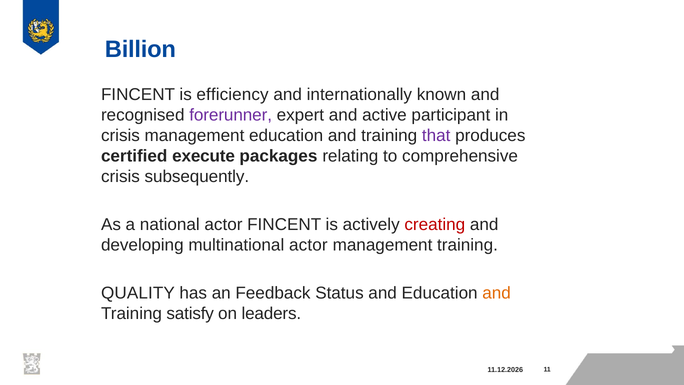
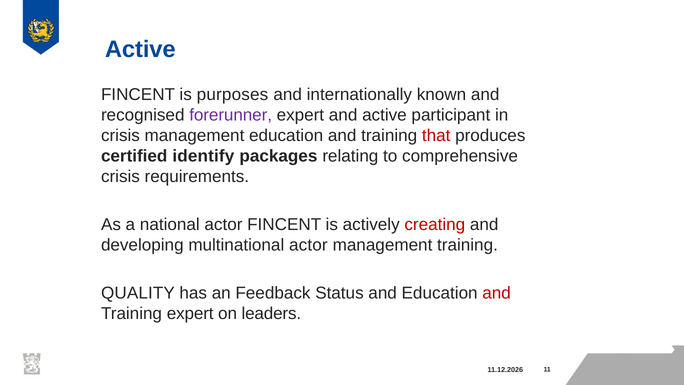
Billion at (140, 49): Billion -> Active
efficiency: efficiency -> purposes
that colour: purple -> red
execute: execute -> identify
subsequently: subsequently -> requirements
and at (497, 293) colour: orange -> red
Training satisfy: satisfy -> expert
